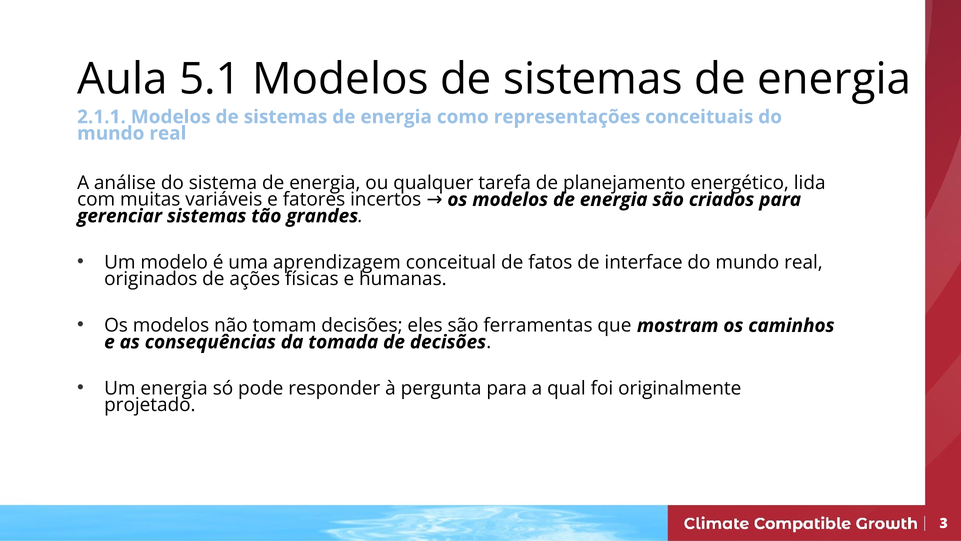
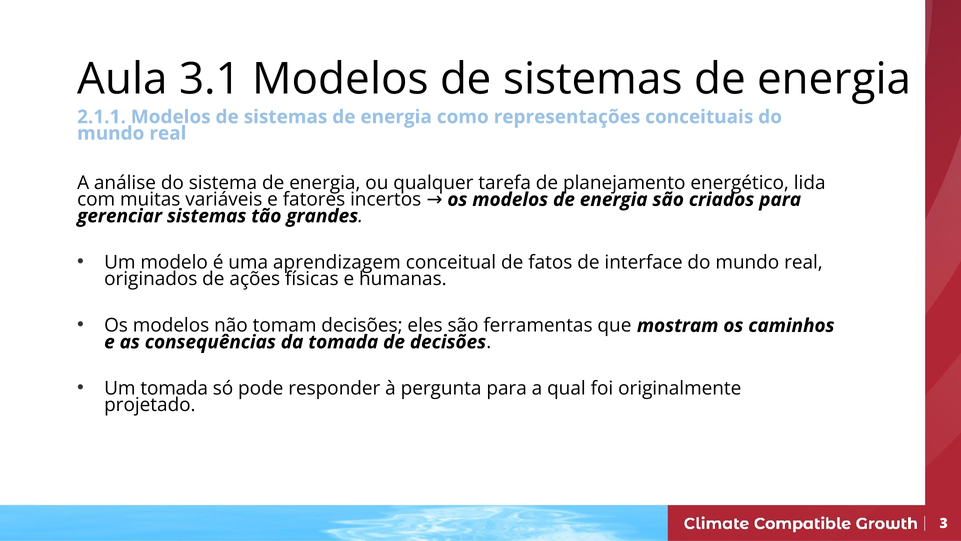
5.1: 5.1 -> 3.1
Um energia: energia -> tomada
